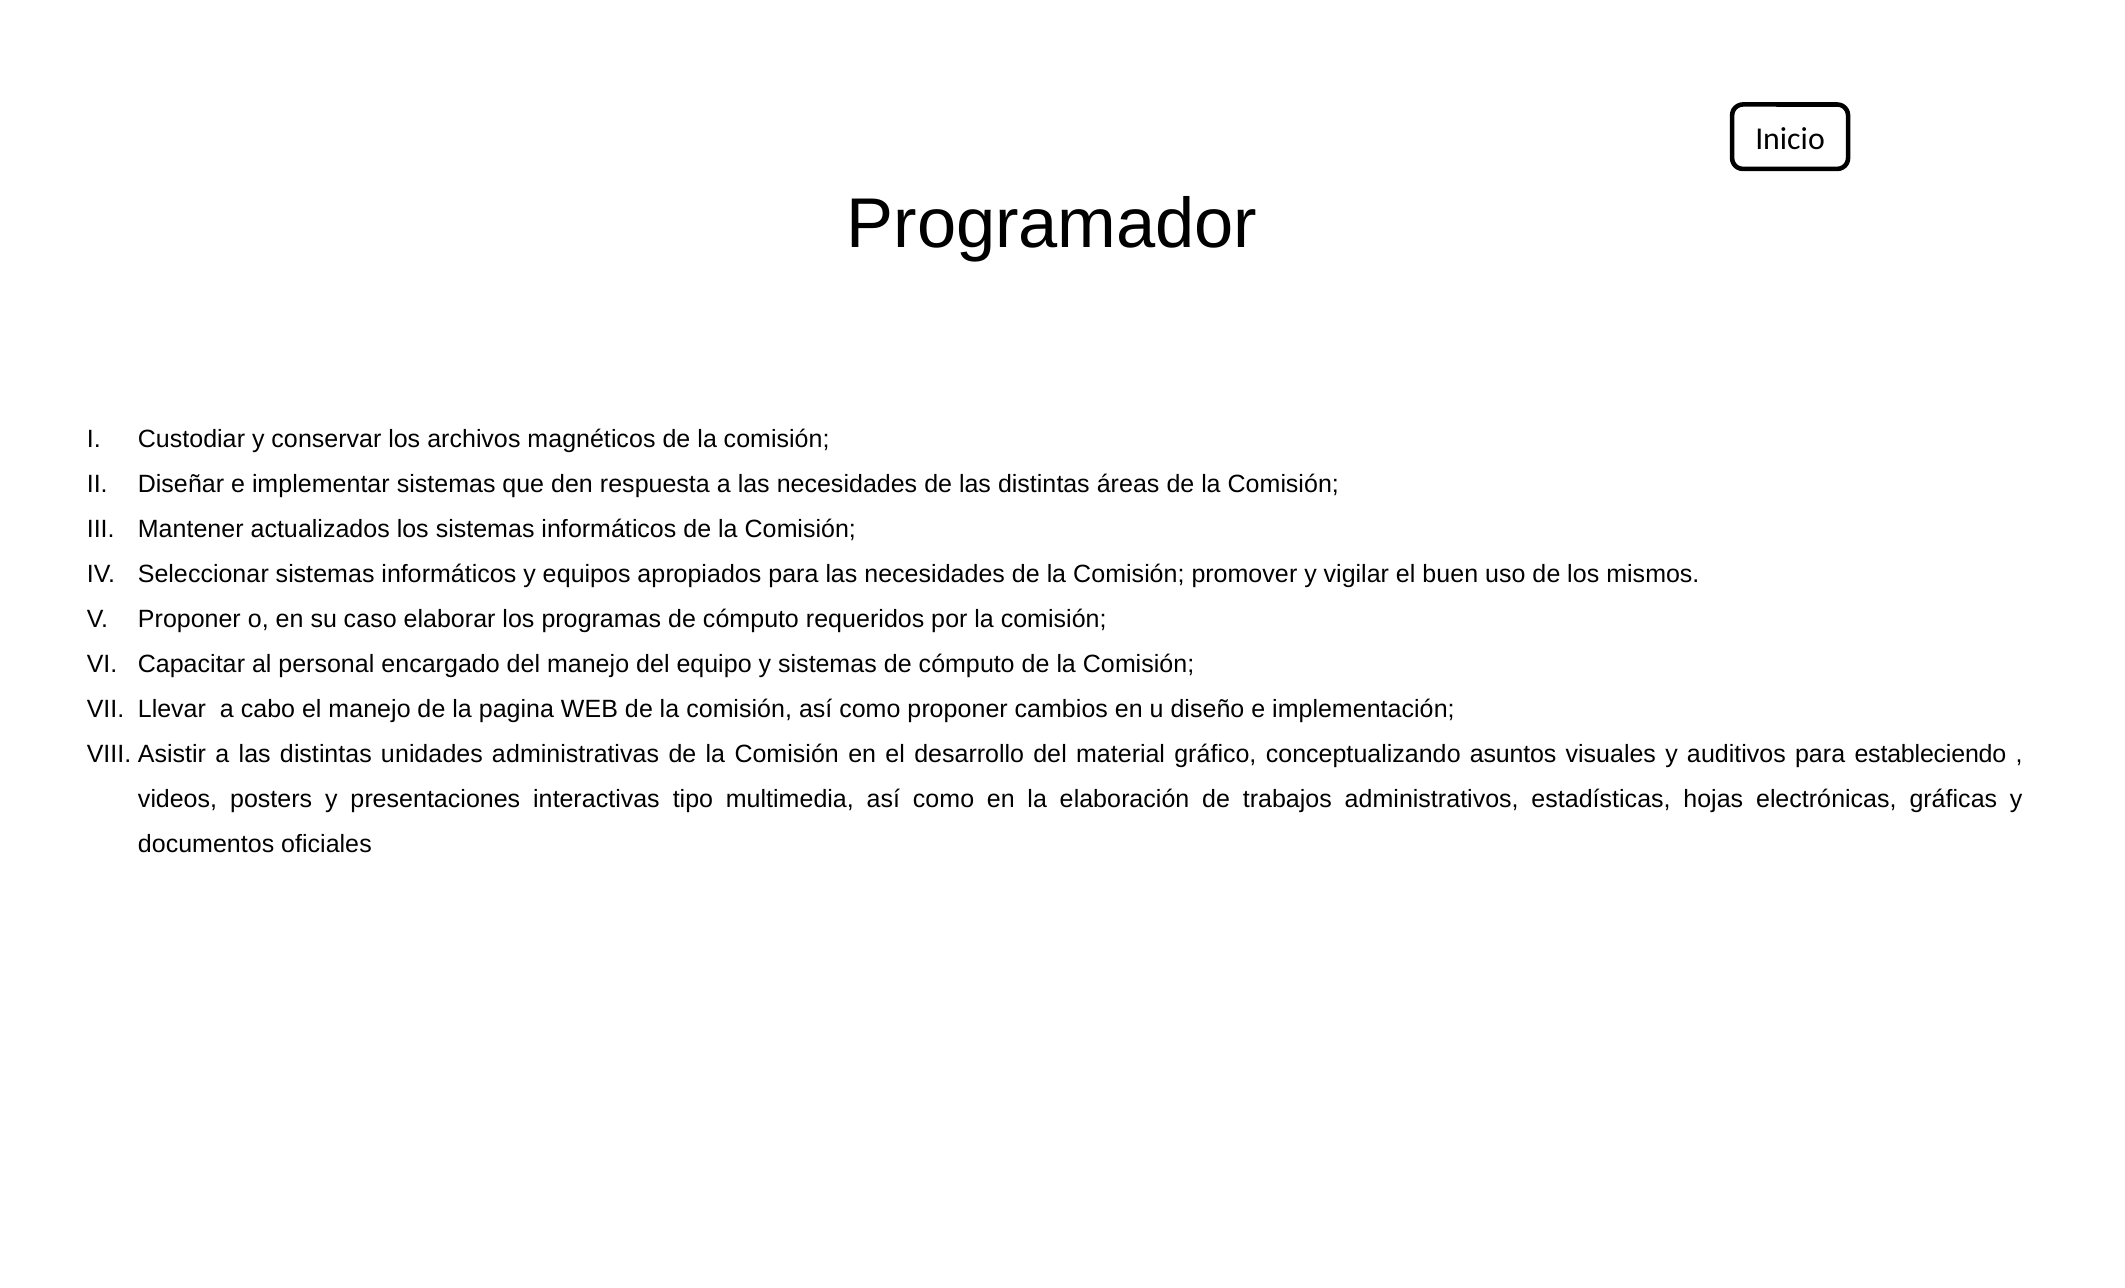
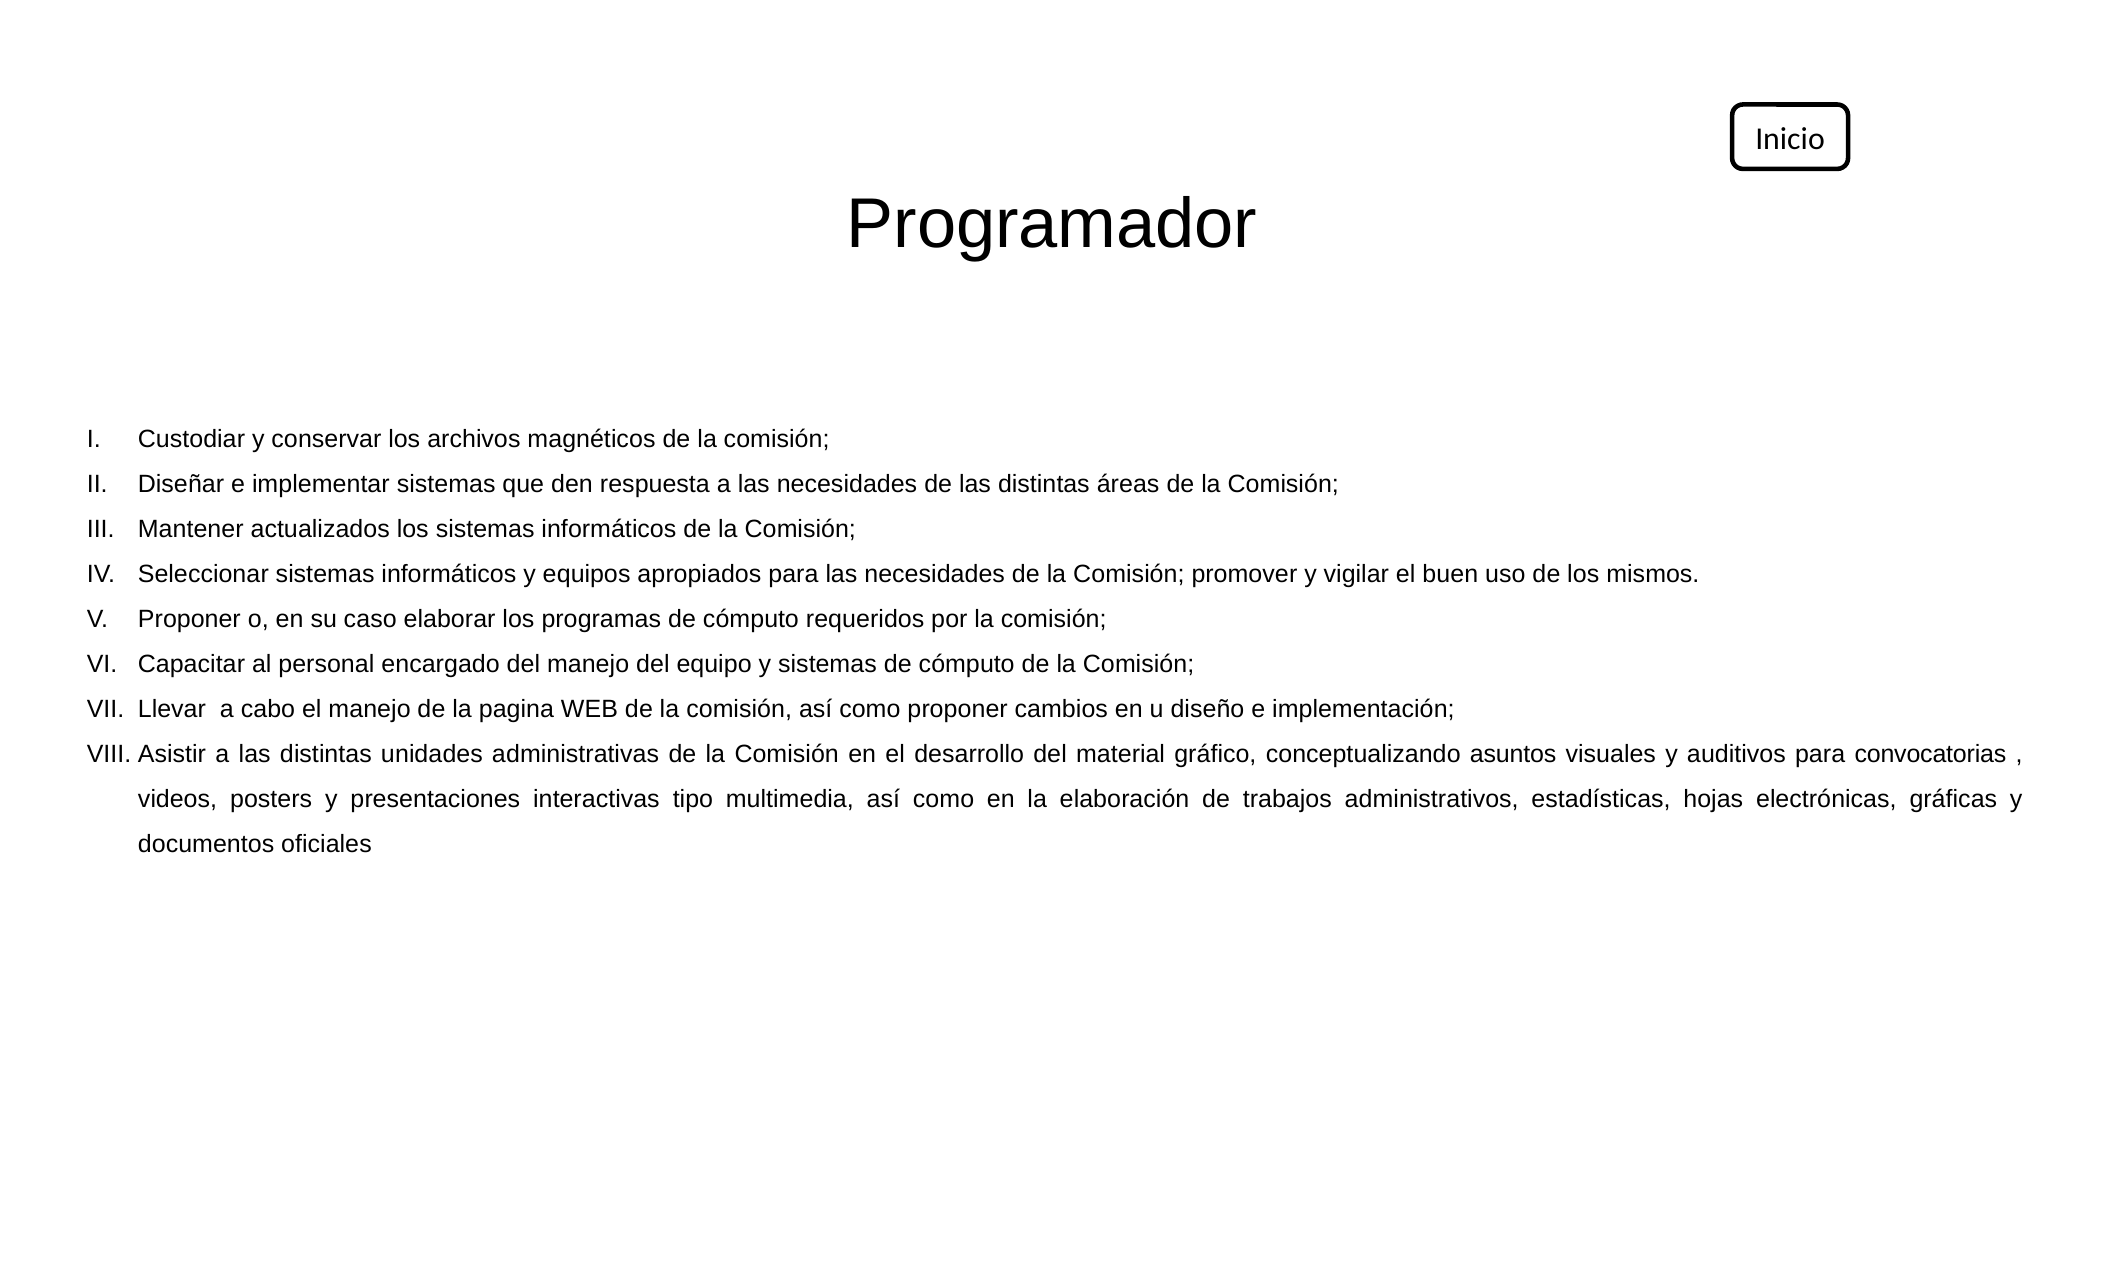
estableciendo: estableciendo -> convocatorias
